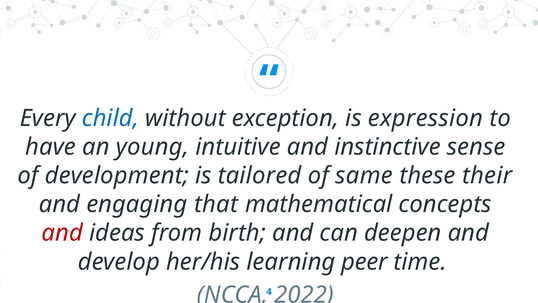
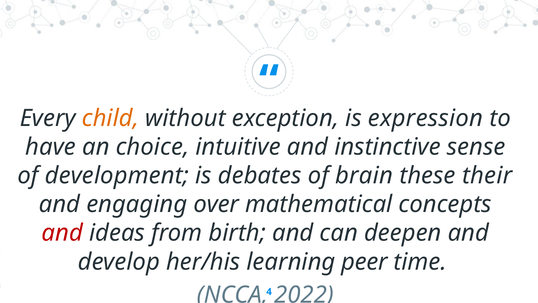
child colour: blue -> orange
young: young -> choice
tailored: tailored -> debates
same: same -> brain
that: that -> over
